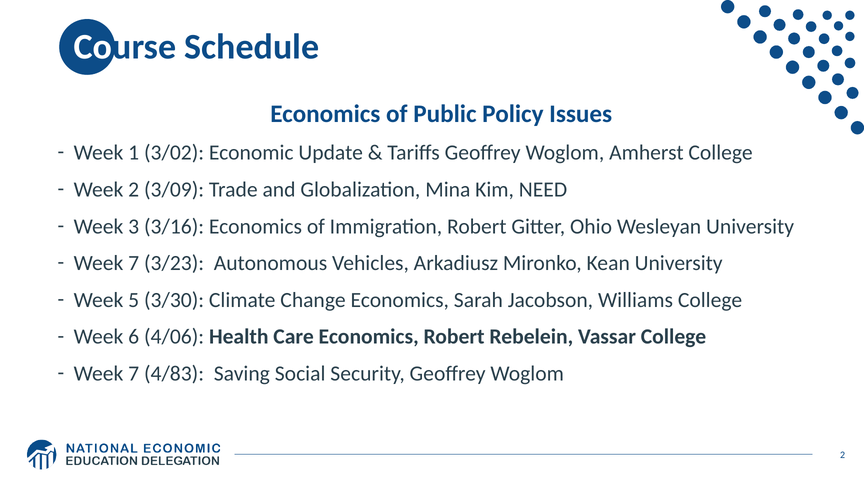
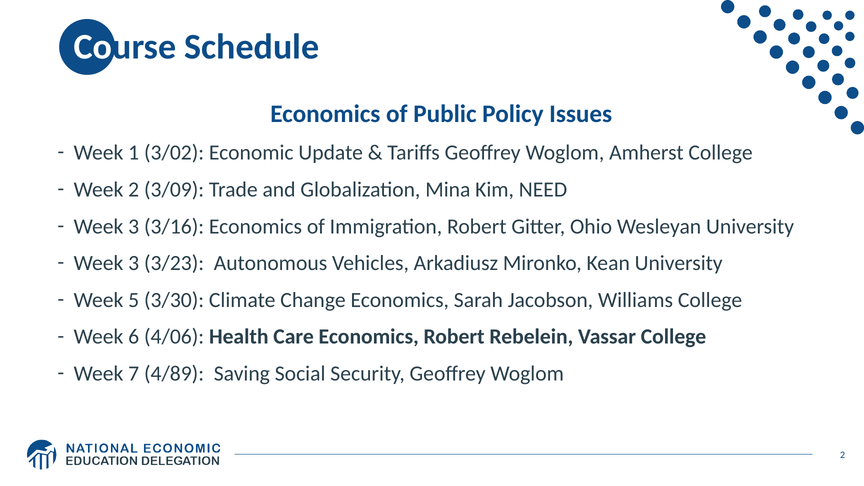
7 at (134, 263): 7 -> 3
4/83: 4/83 -> 4/89
